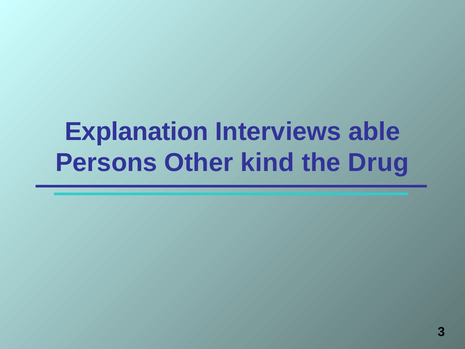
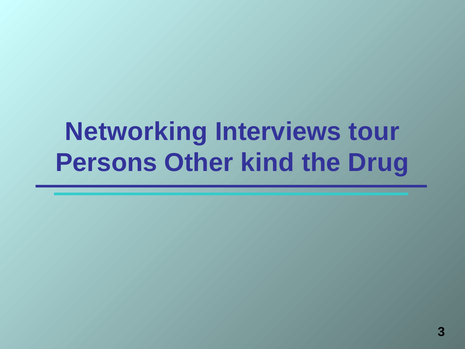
Explanation: Explanation -> Networking
able: able -> tour
